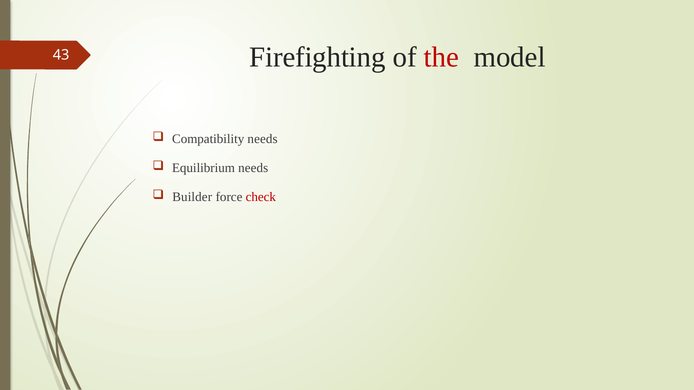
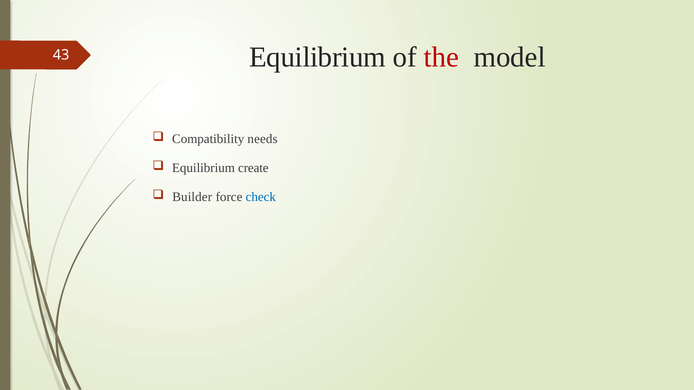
43 Firefighting: Firefighting -> Equilibrium
Equilibrium needs: needs -> create
check colour: red -> blue
